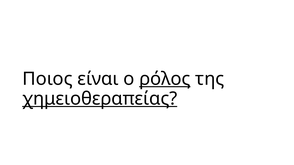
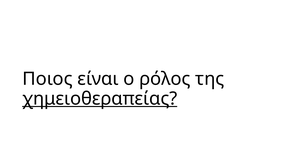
ρόλος underline: present -> none
